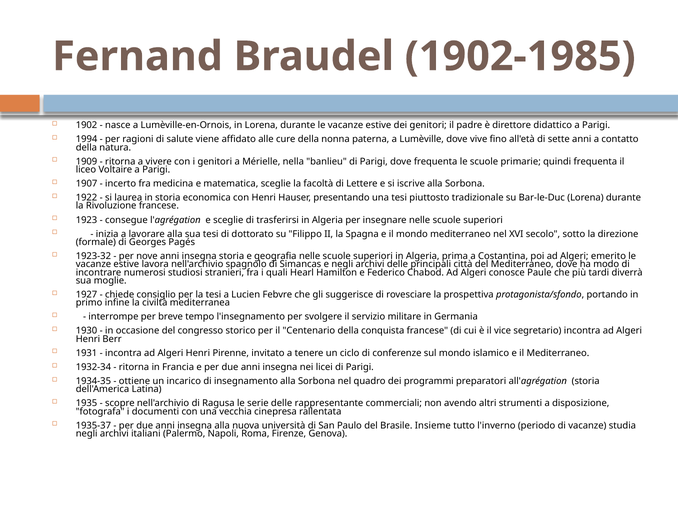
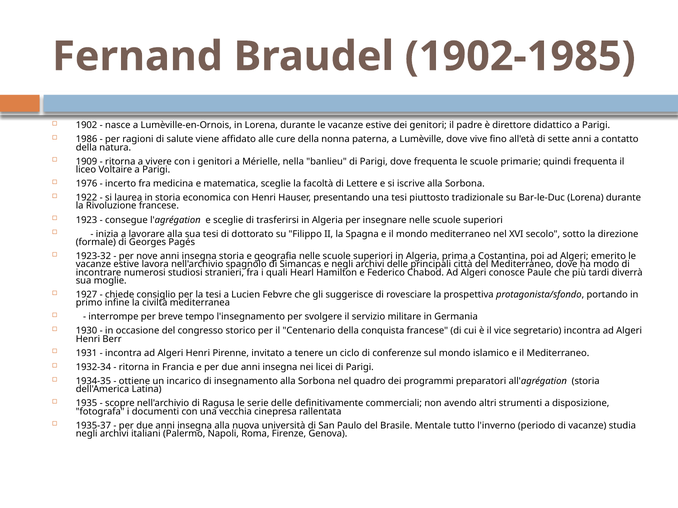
1994: 1994 -> 1986
1907: 1907 -> 1976
rappresentante: rappresentante -> definitivamente
Insieme: Insieme -> Mentale
